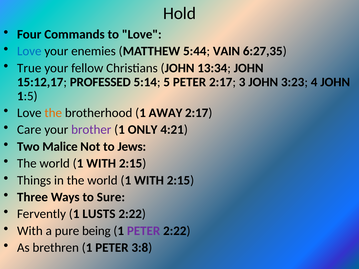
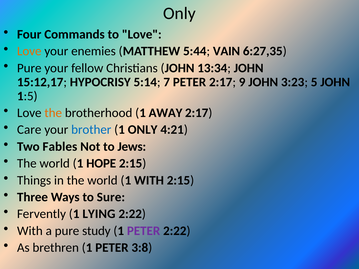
Hold at (180, 13): Hold -> Only
Love at (29, 51) colour: blue -> orange
True at (29, 68): True -> Pure
PROFESSED: PROFESSED -> HYPOCRISY
5: 5 -> 7
3: 3 -> 9
4: 4 -> 5
brother colour: purple -> blue
Malice: Malice -> Fables
WITH at (101, 164): WITH -> HOPE
LUSTS: LUSTS -> LYING
being: being -> study
